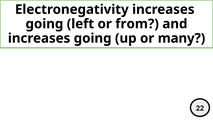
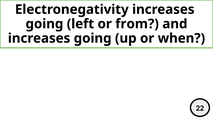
many: many -> when
